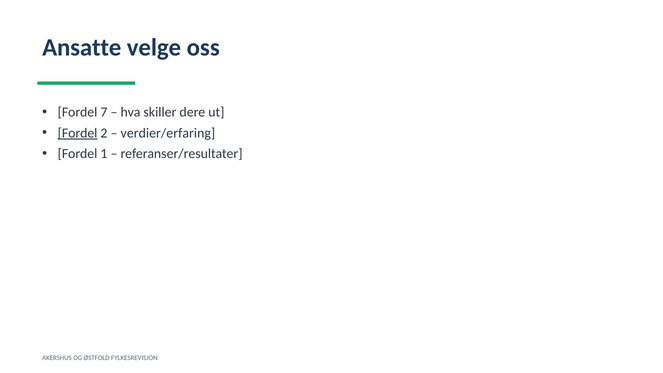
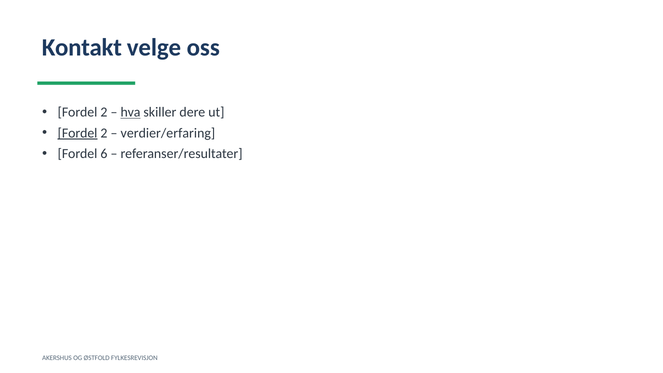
Ansatte: Ansatte -> Kontakt
7 at (104, 112): 7 -> 2
hva underline: none -> present
1: 1 -> 6
